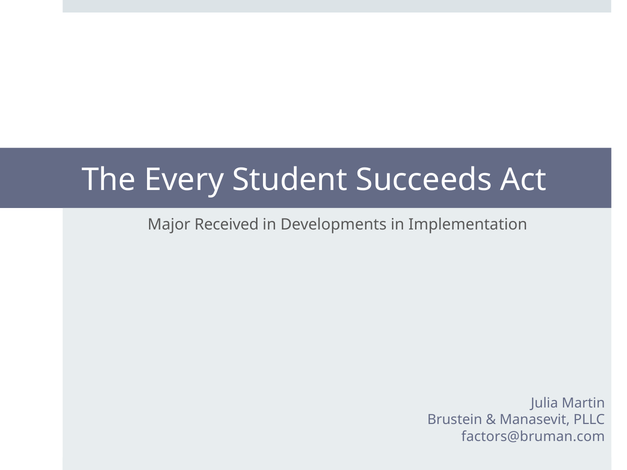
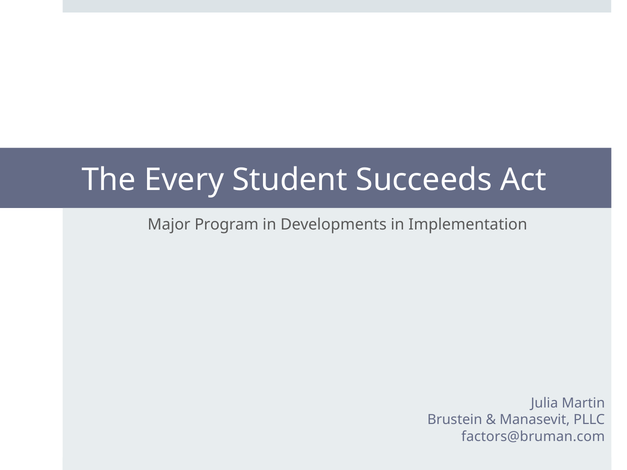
Received: Received -> Program
